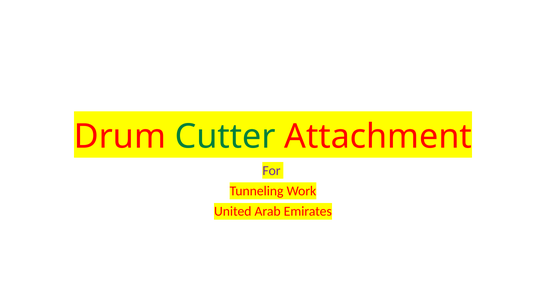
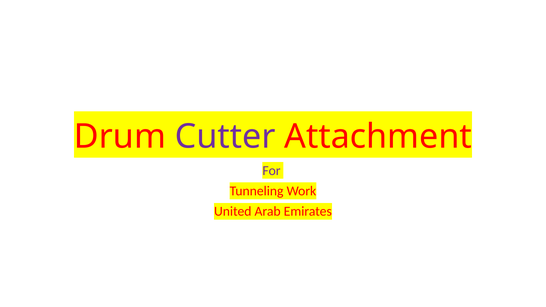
Cutter colour: green -> purple
